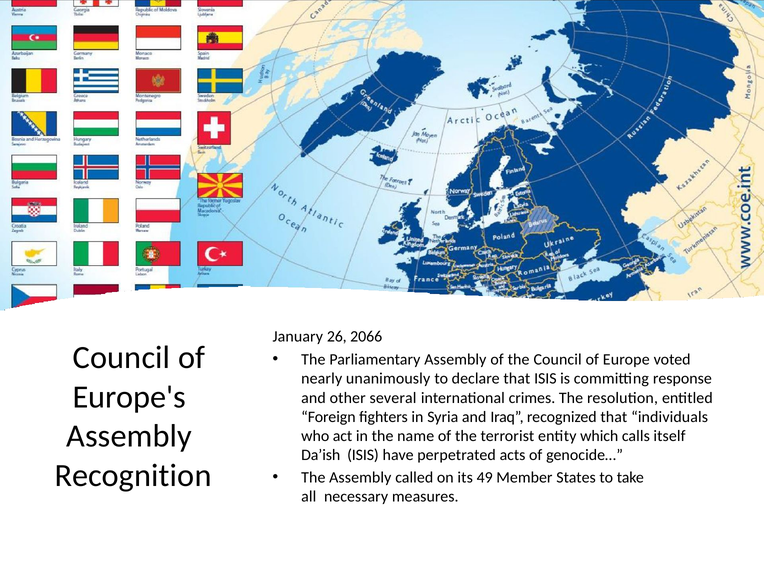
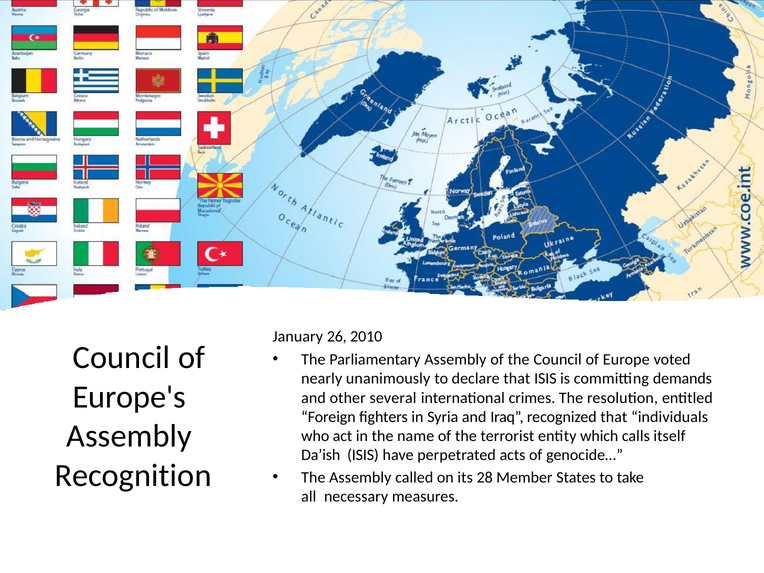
2066: 2066 -> 2010
response: response -> demands
49: 49 -> 28
